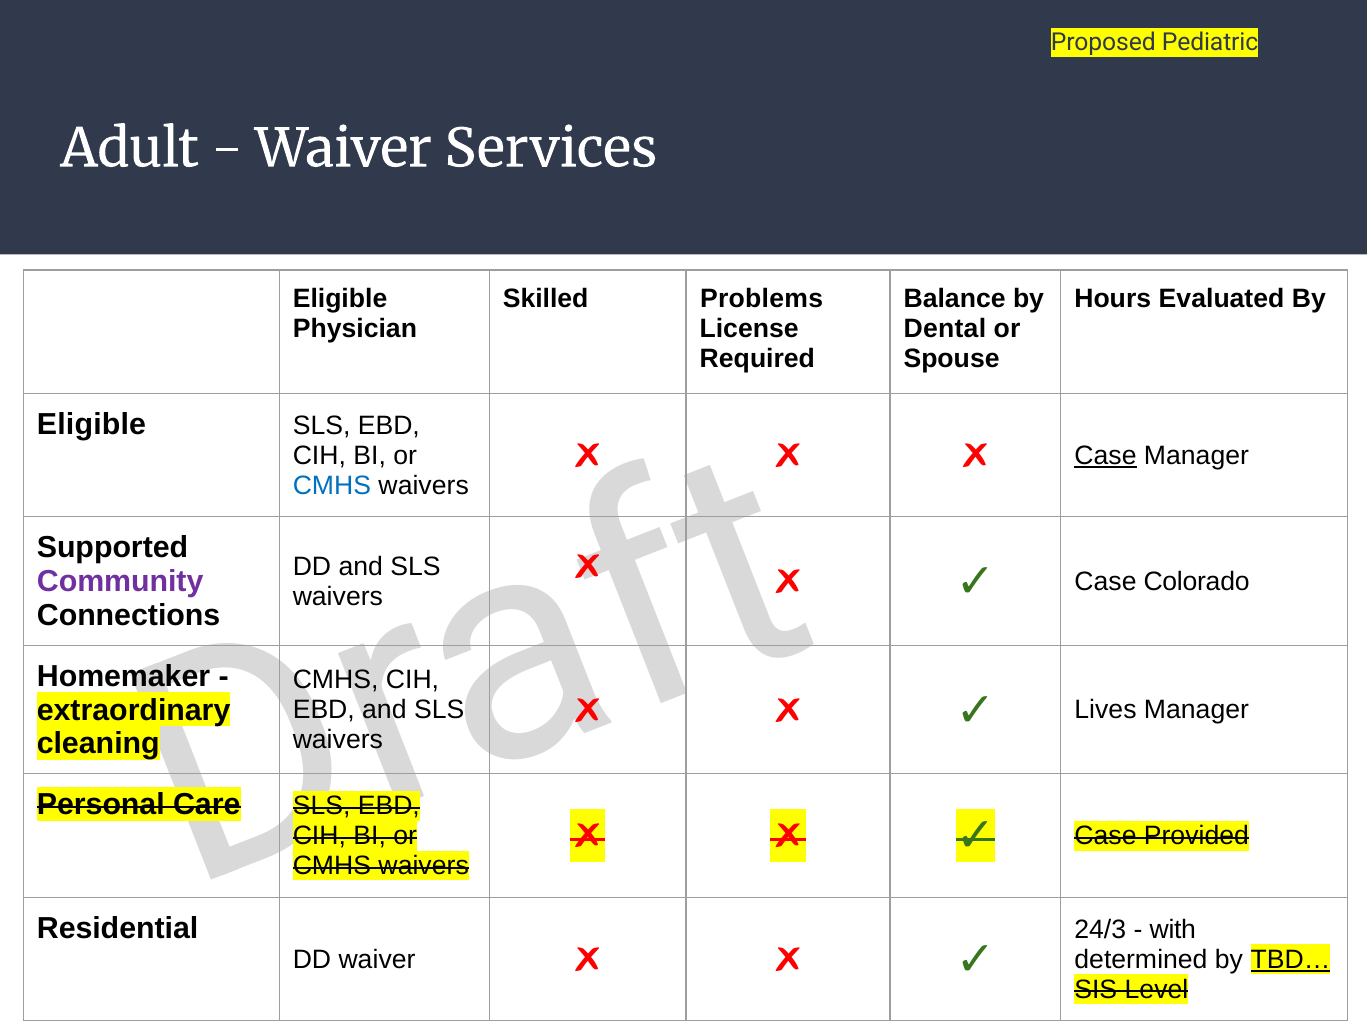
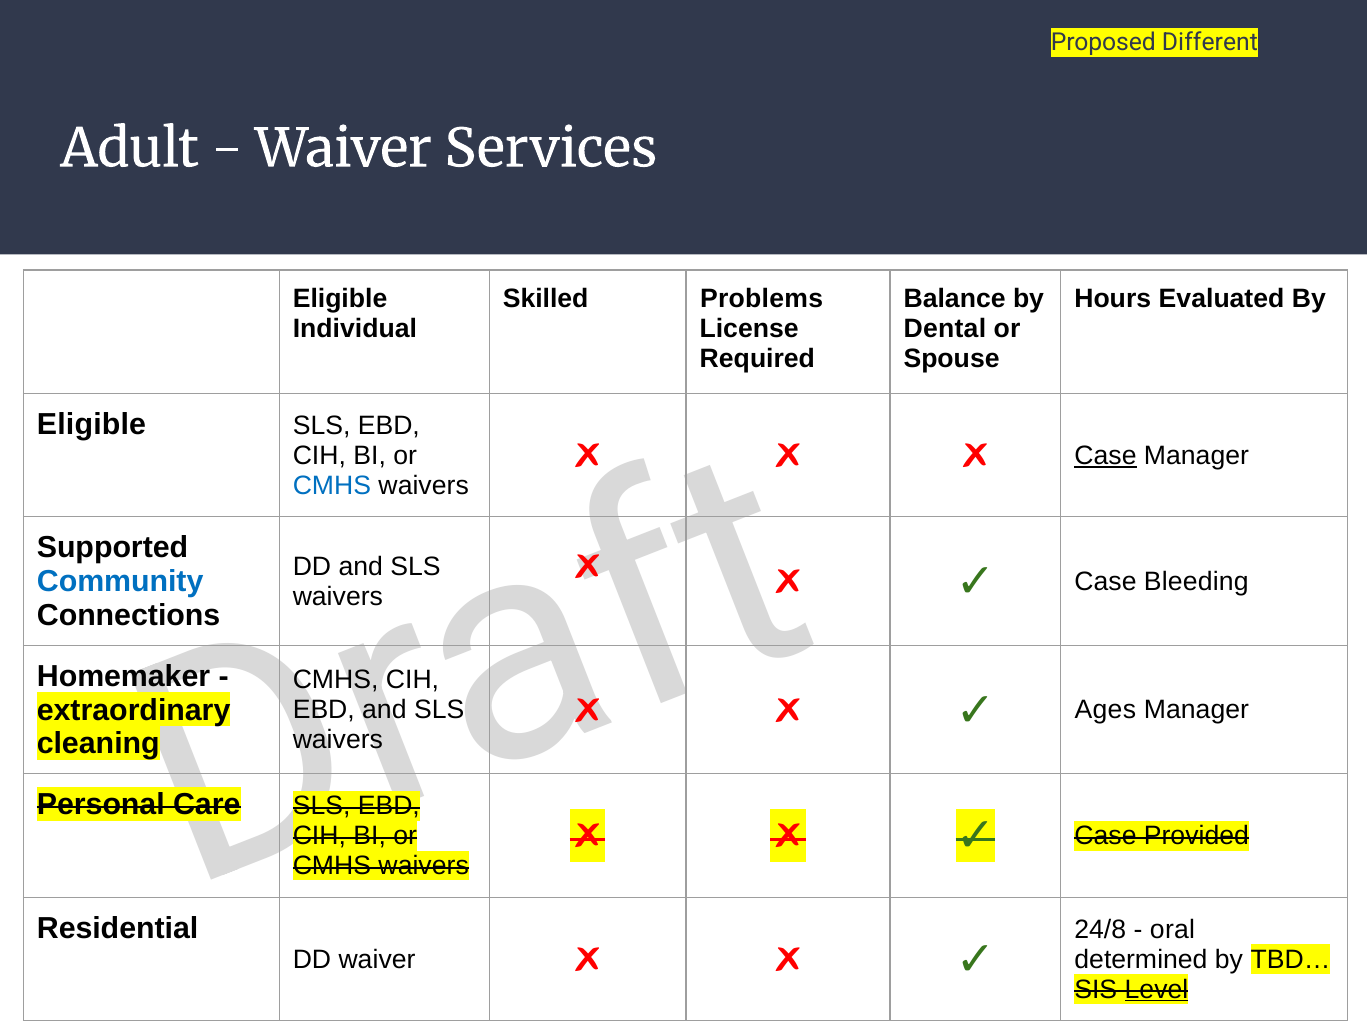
Pediatric: Pediatric -> Different
Physician: Physician -> Individual
Colorado: Colorado -> Bleeding
Community colour: purple -> blue
Lives: Lives -> Ages
24/3: 24/3 -> 24/8
with: with -> oral
TBD… underline: present -> none
Level underline: none -> present
